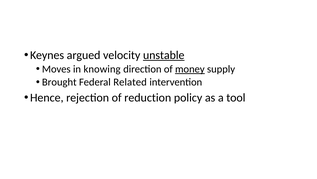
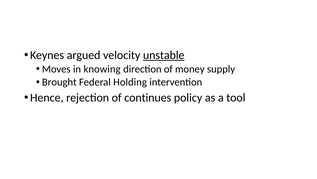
money underline: present -> none
Related: Related -> Holding
reduction: reduction -> continues
